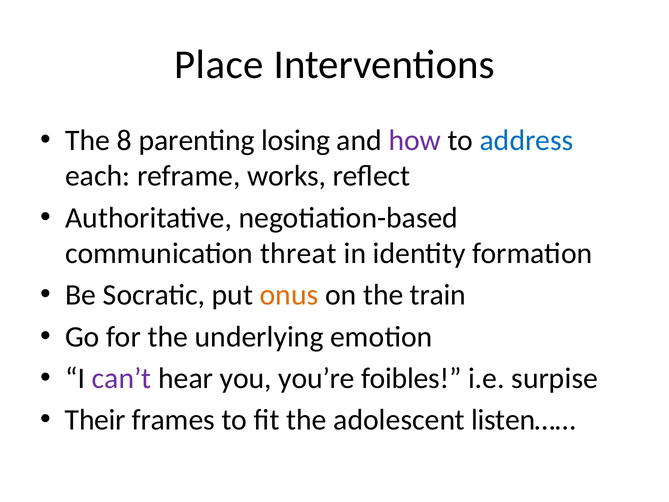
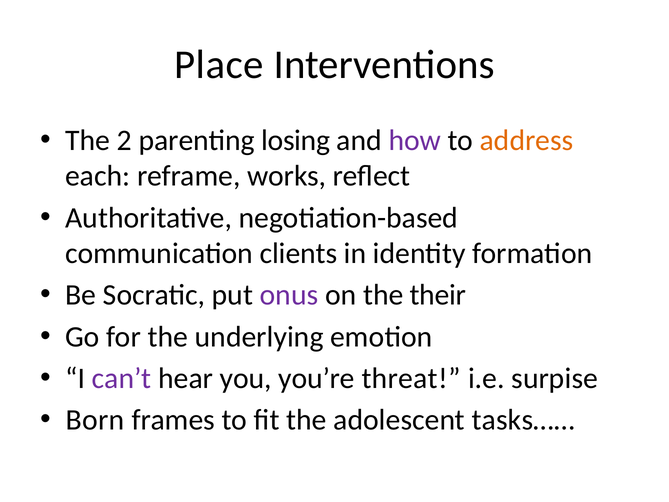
8: 8 -> 2
address colour: blue -> orange
threat: threat -> clients
onus colour: orange -> purple
train: train -> their
foibles: foibles -> threat
Their: Their -> Born
listen……: listen…… -> tasks……
